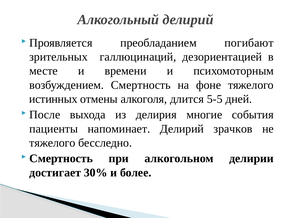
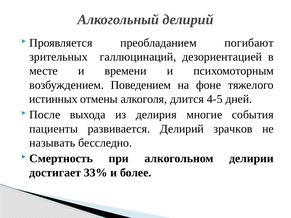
возбуждением Смертность: Смертность -> Поведением
5-5: 5-5 -> 4-5
напоминает: напоминает -> развивается
тяжелого at (52, 143): тяжелого -> называть
30%: 30% -> 33%
